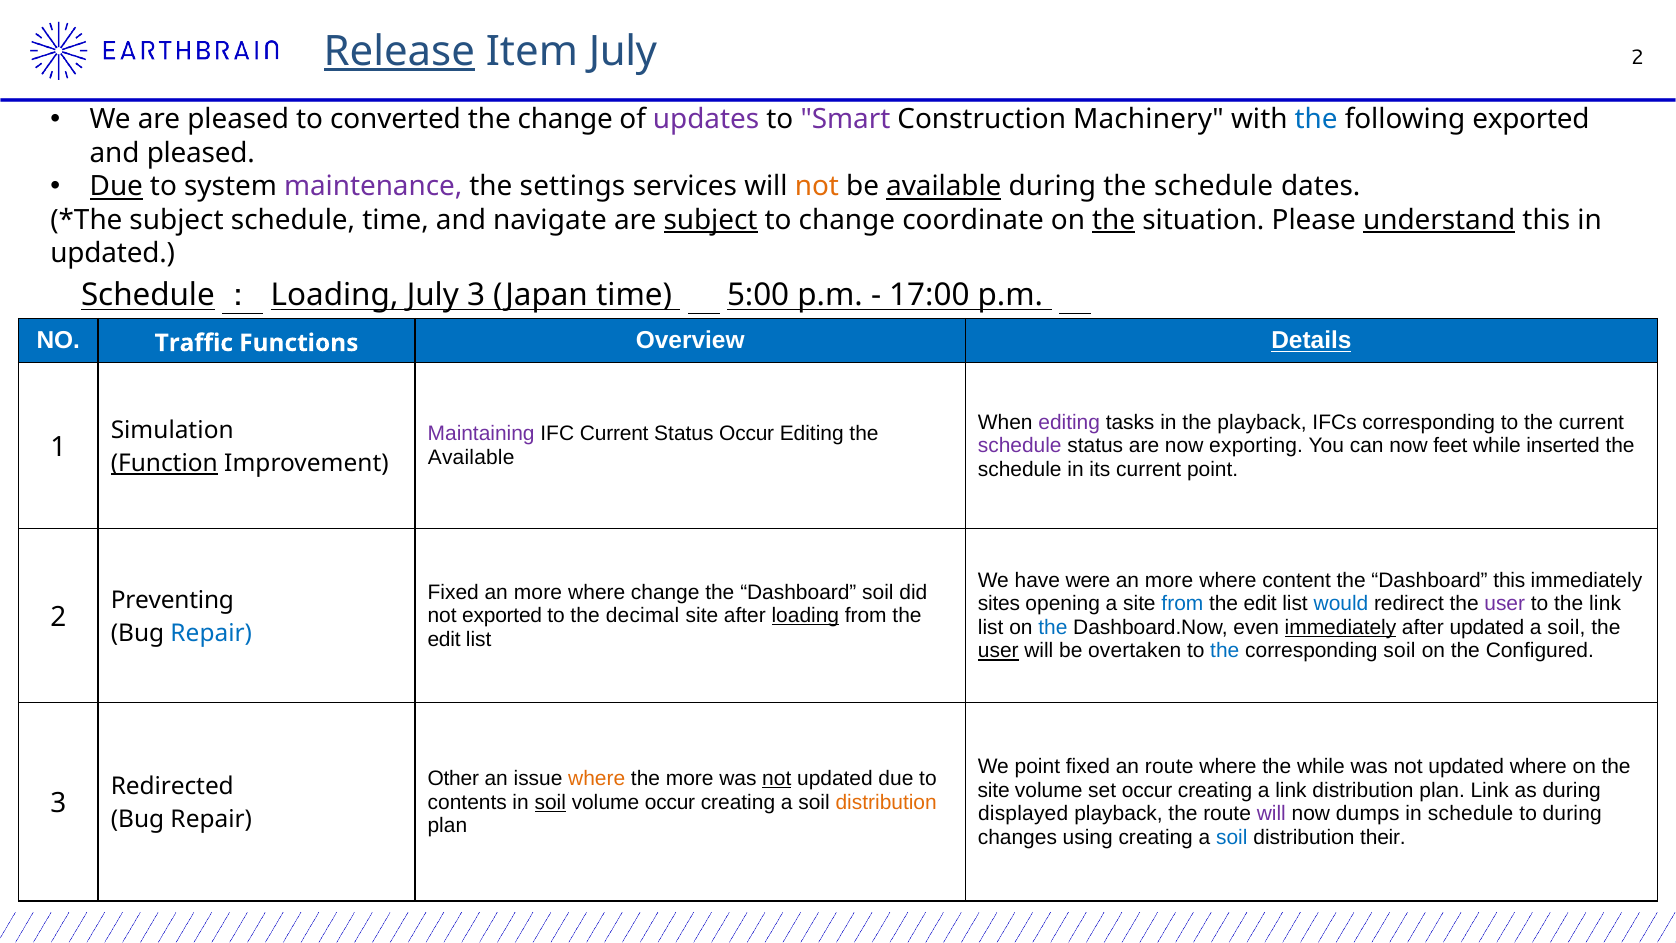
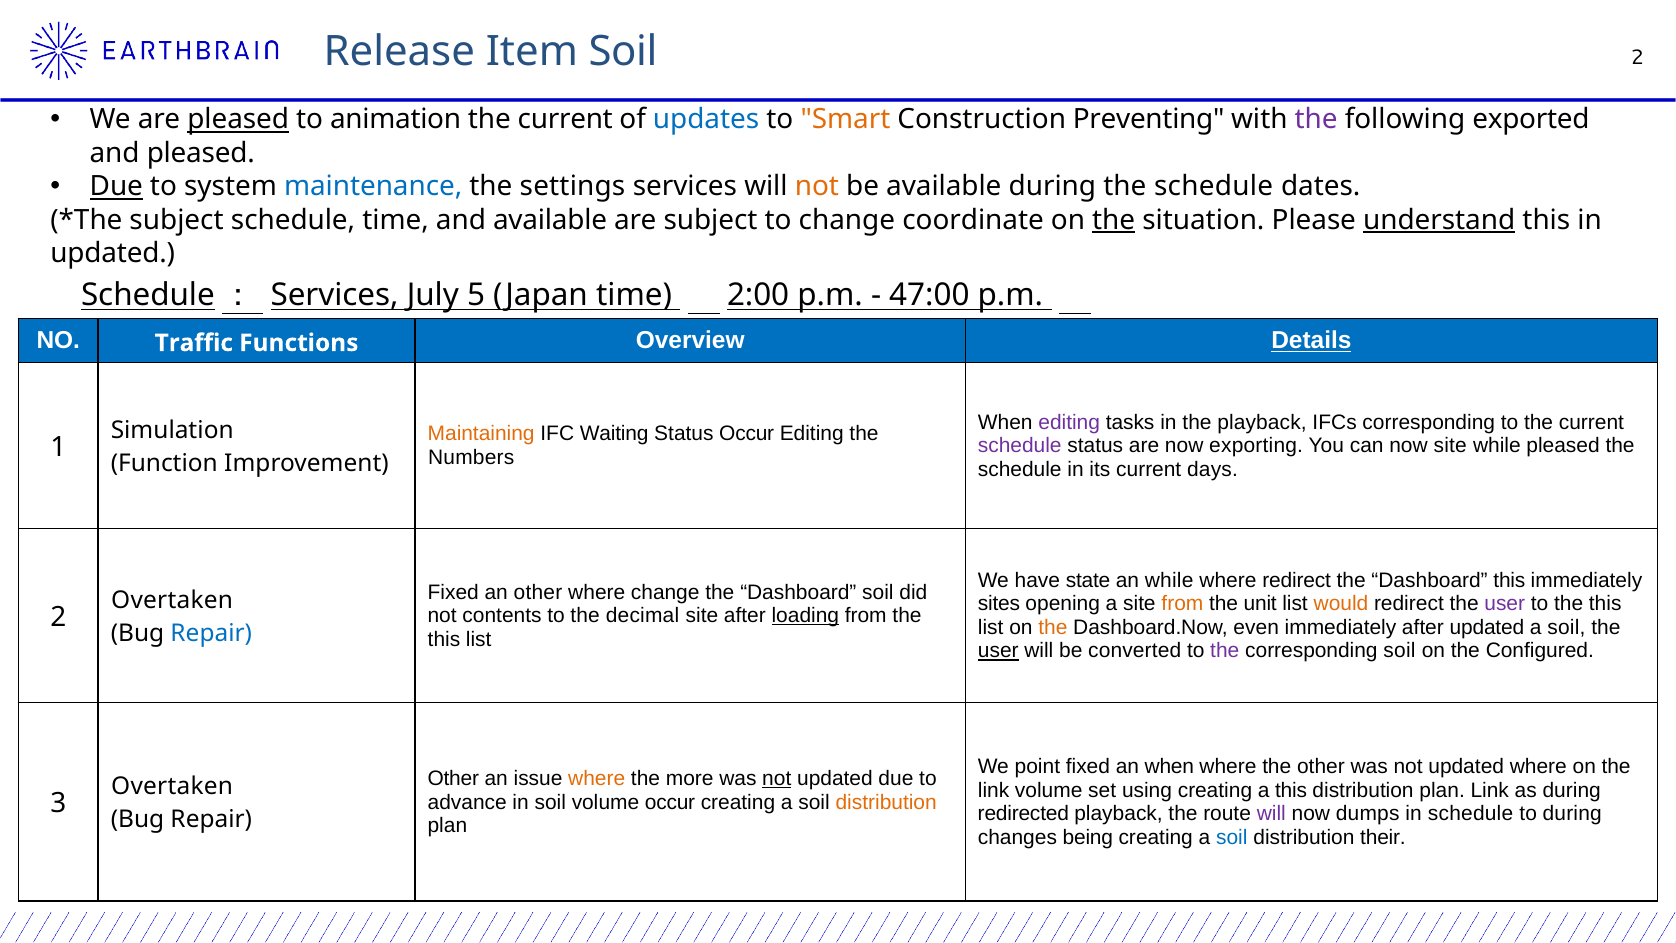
Release underline: present -> none
Item July: July -> Soil
pleased at (238, 120) underline: none -> present
converted: converted -> animation
change at (565, 120): change -> current
updates colour: purple -> blue
Smart colour: purple -> orange
Machinery: Machinery -> Preventing
the at (1316, 120) colour: blue -> purple
maintenance colour: purple -> blue
available at (944, 187) underline: present -> none
and navigate: navigate -> available
subject at (711, 220) underline: present -> none
Schedule： Loading: Loading -> Services
July 3: 3 -> 5
5:00: 5:00 -> 2:00
17:00: 17:00 -> 47:00
Maintaining colour: purple -> orange
IFC Current: Current -> Waiting
now feet: feet -> site
while inserted: inserted -> pleased
Available at (471, 457): Available -> Numbers
Function underline: present -> none
current point: point -> days
were: were -> state
more at (1169, 580): more -> while
where content: content -> redirect
Fixed an more: more -> other
Preventing at (172, 600): Preventing -> Overtaken
from at (1182, 604) colour: blue -> orange
edit at (1260, 604): edit -> unit
would colour: blue -> orange
to the link: link -> this
not exported: exported -> contents
the at (1053, 627) colour: blue -> orange
immediately at (1341, 627) underline: present -> none
edit at (444, 639): edit -> this
overtaken: overtaken -> converted
the at (1225, 651) colour: blue -> purple
an route: route -> when
the while: while -> other
Redirected at (172, 786): Redirected -> Overtaken
site at (994, 790): site -> link
set occur: occur -> using
a link: link -> this
contents: contents -> advance
soil at (550, 802) underline: present -> none
displayed: displayed -> redirected
using: using -> being
